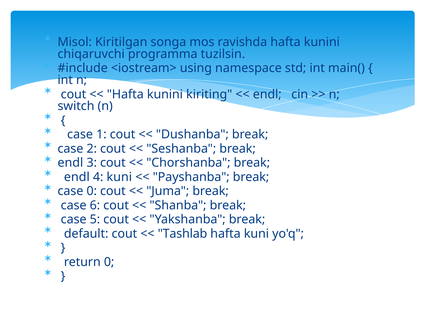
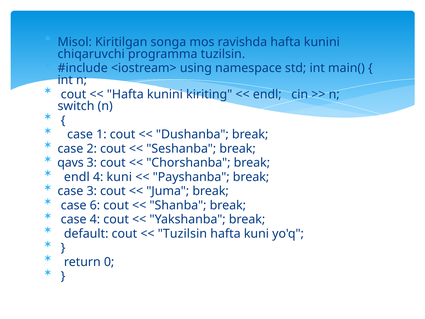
endl at (70, 163): endl -> qavs
case 0: 0 -> 3
case 5: 5 -> 4
Tashlab at (183, 234): Tashlab -> Tuzilsin
